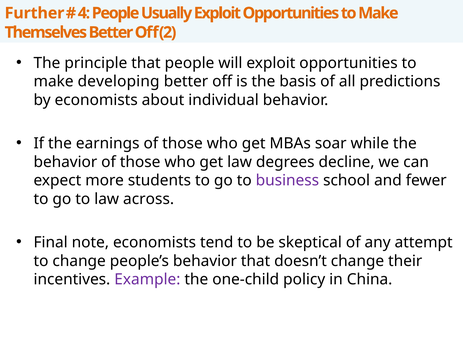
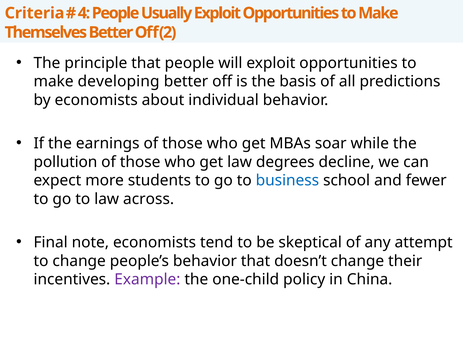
Further: Further -> Criteria
behavior at (65, 162): behavior -> pollution
business colour: purple -> blue
